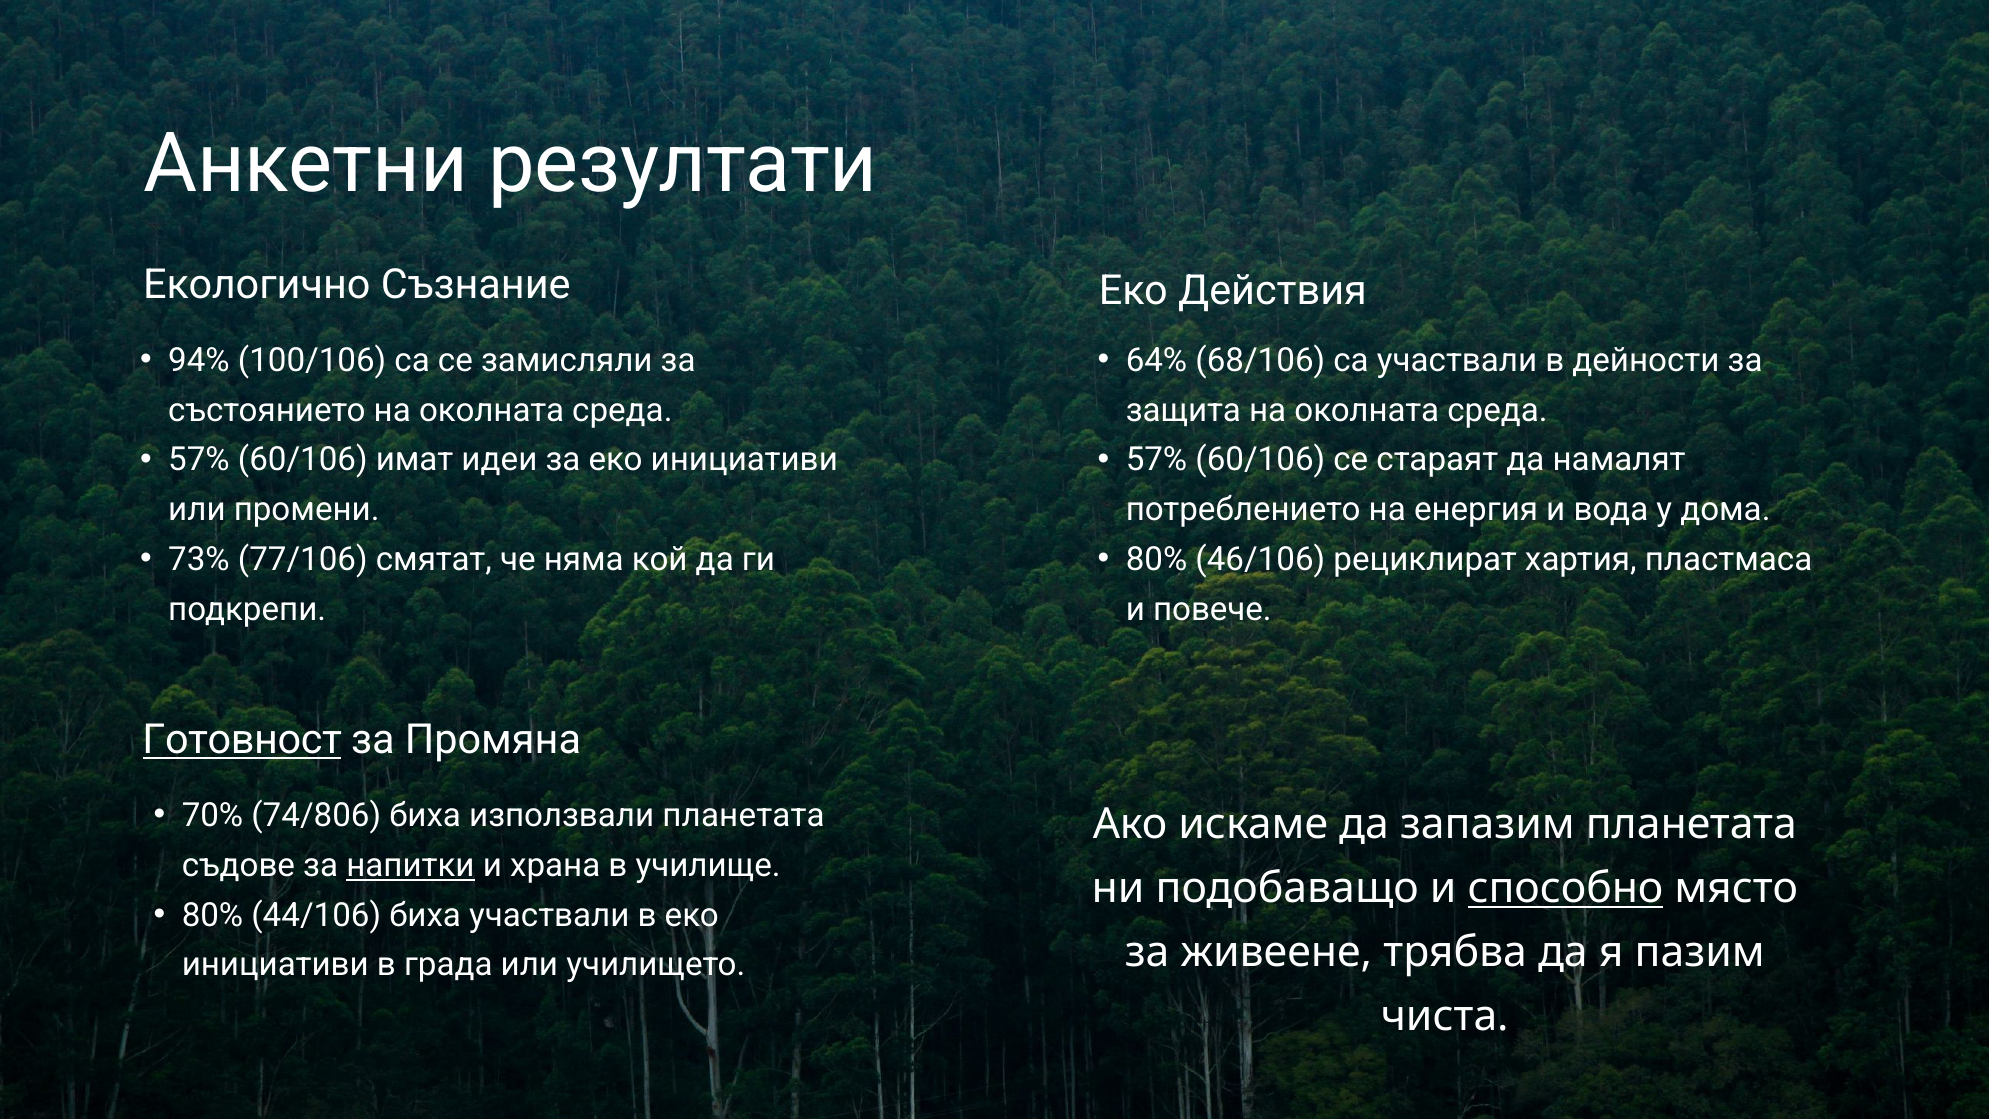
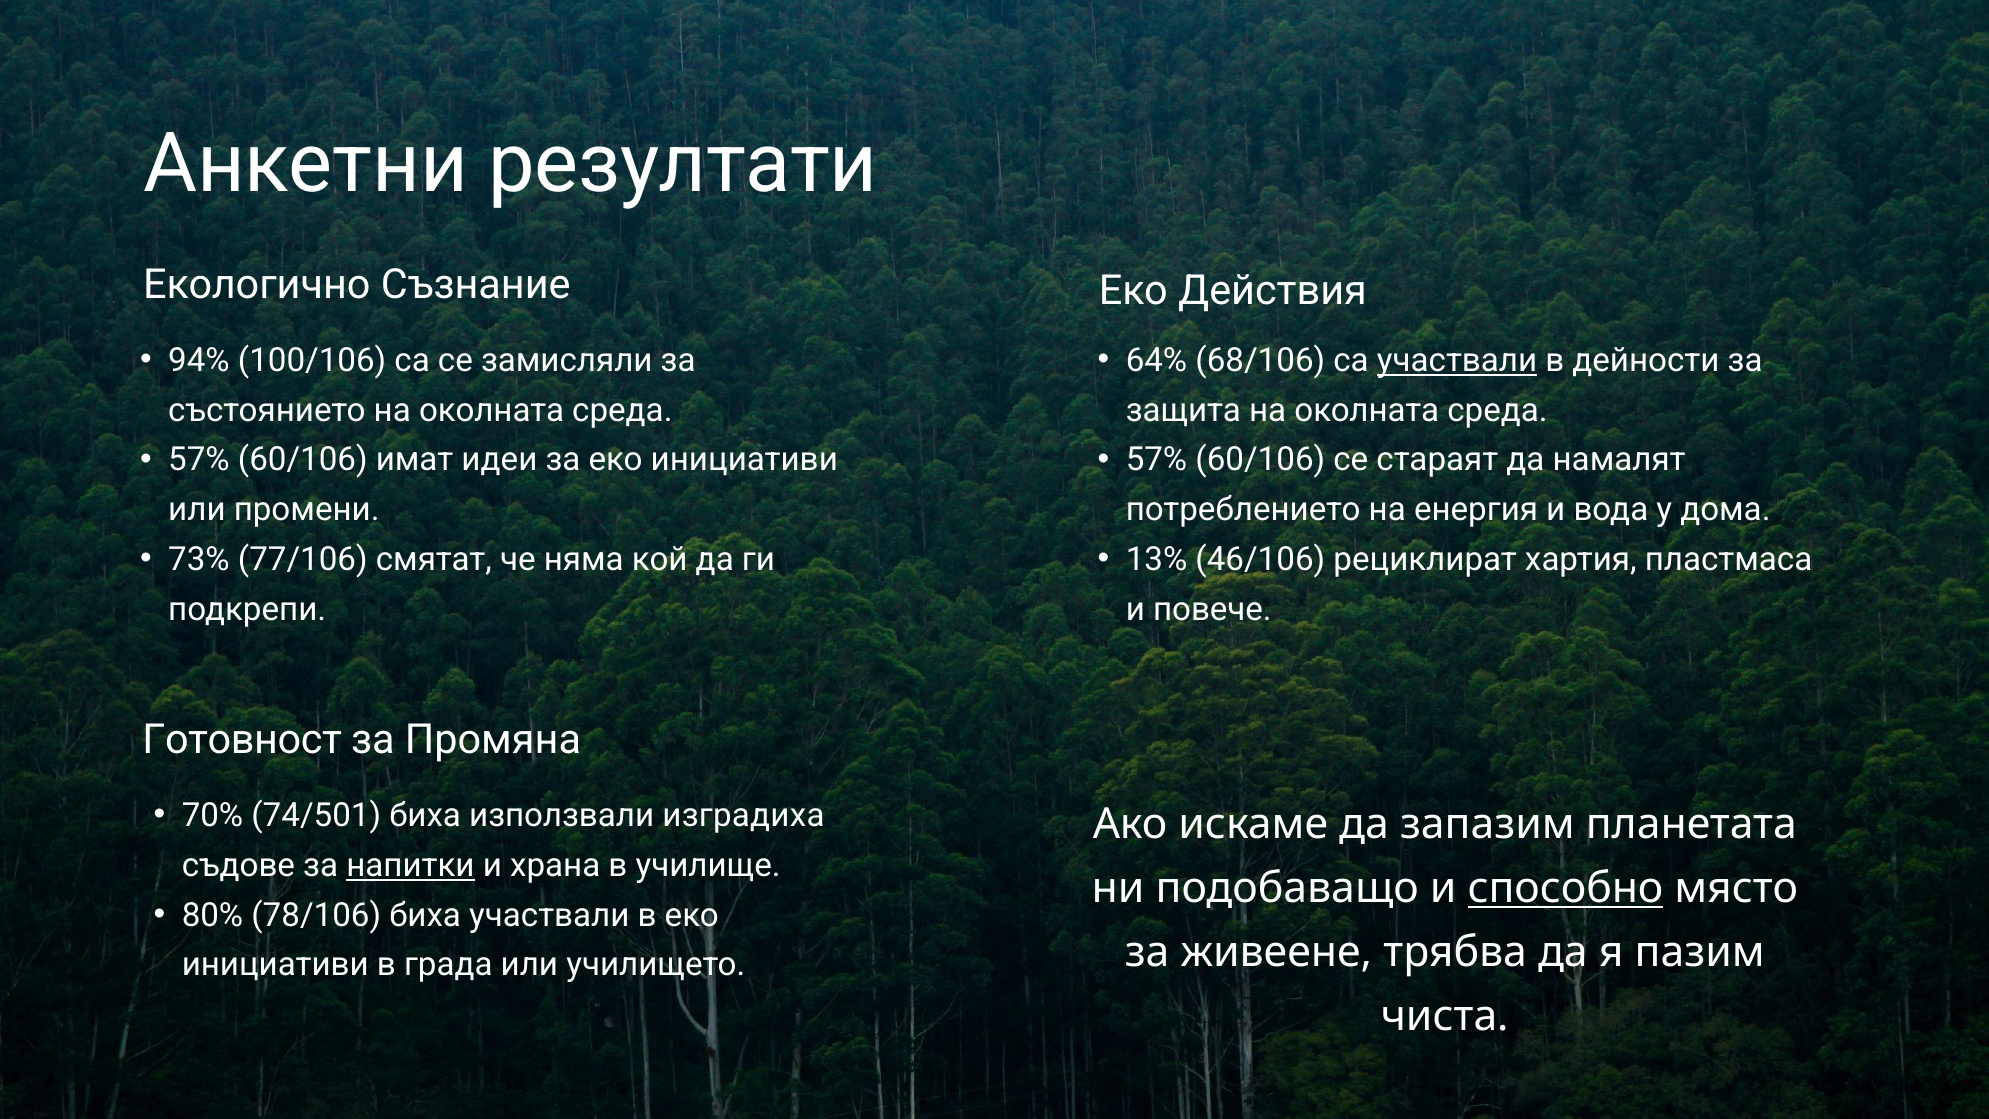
участвали at (1457, 361) underline: none -> present
80% at (1157, 559): 80% -> 13%
Готовност underline: present -> none
74/806: 74/806 -> 74/501
използвали планетата: планетата -> изградиха
44/106: 44/106 -> 78/106
